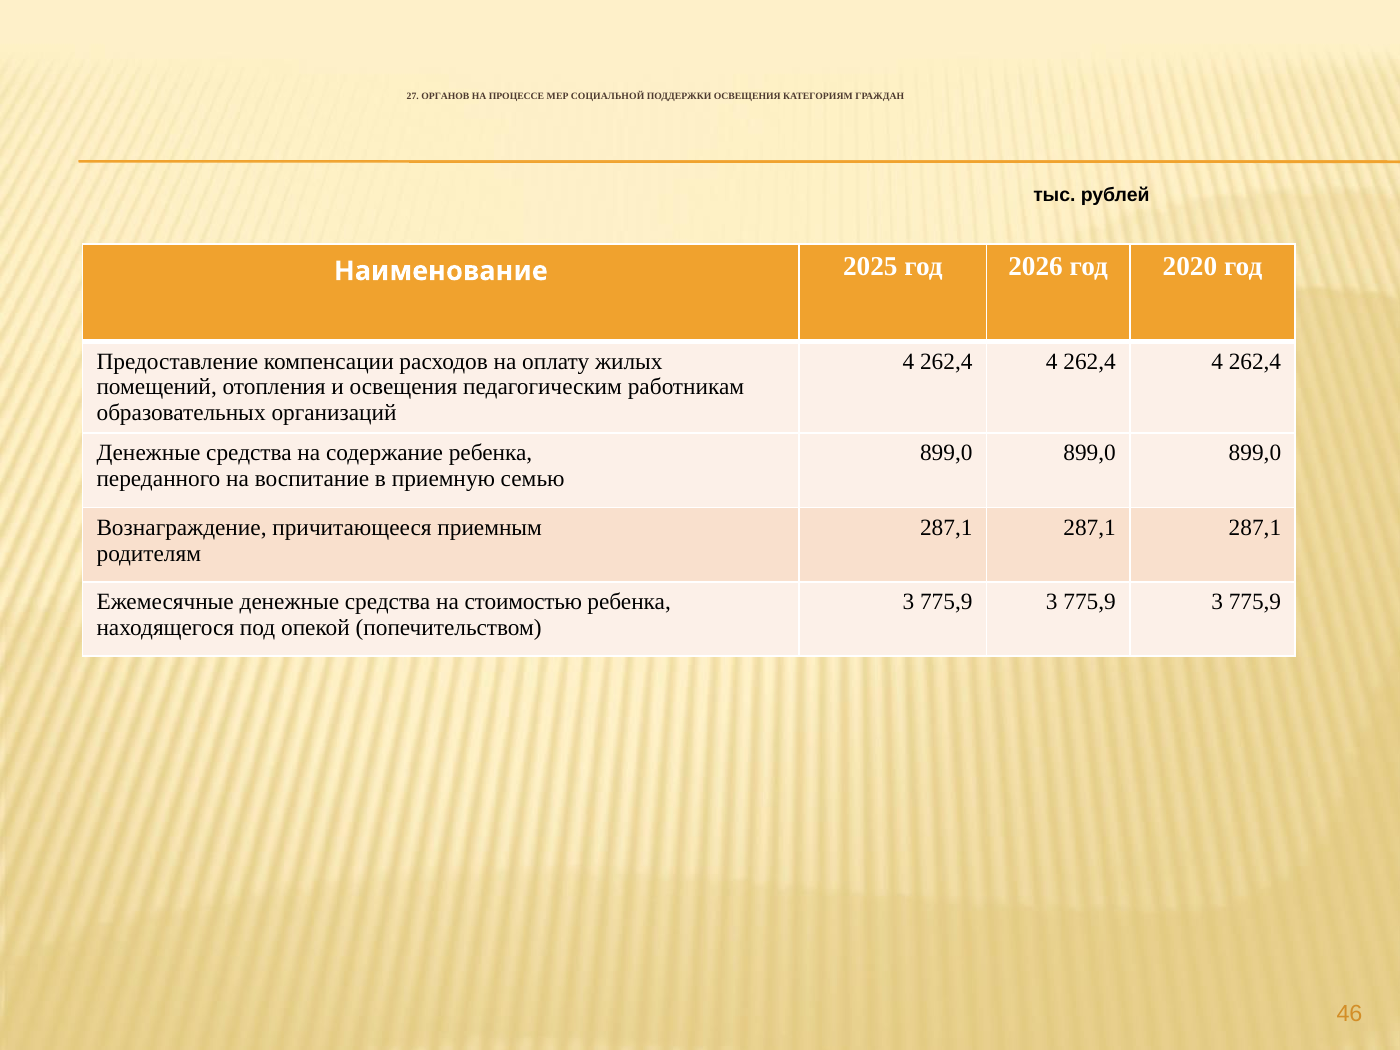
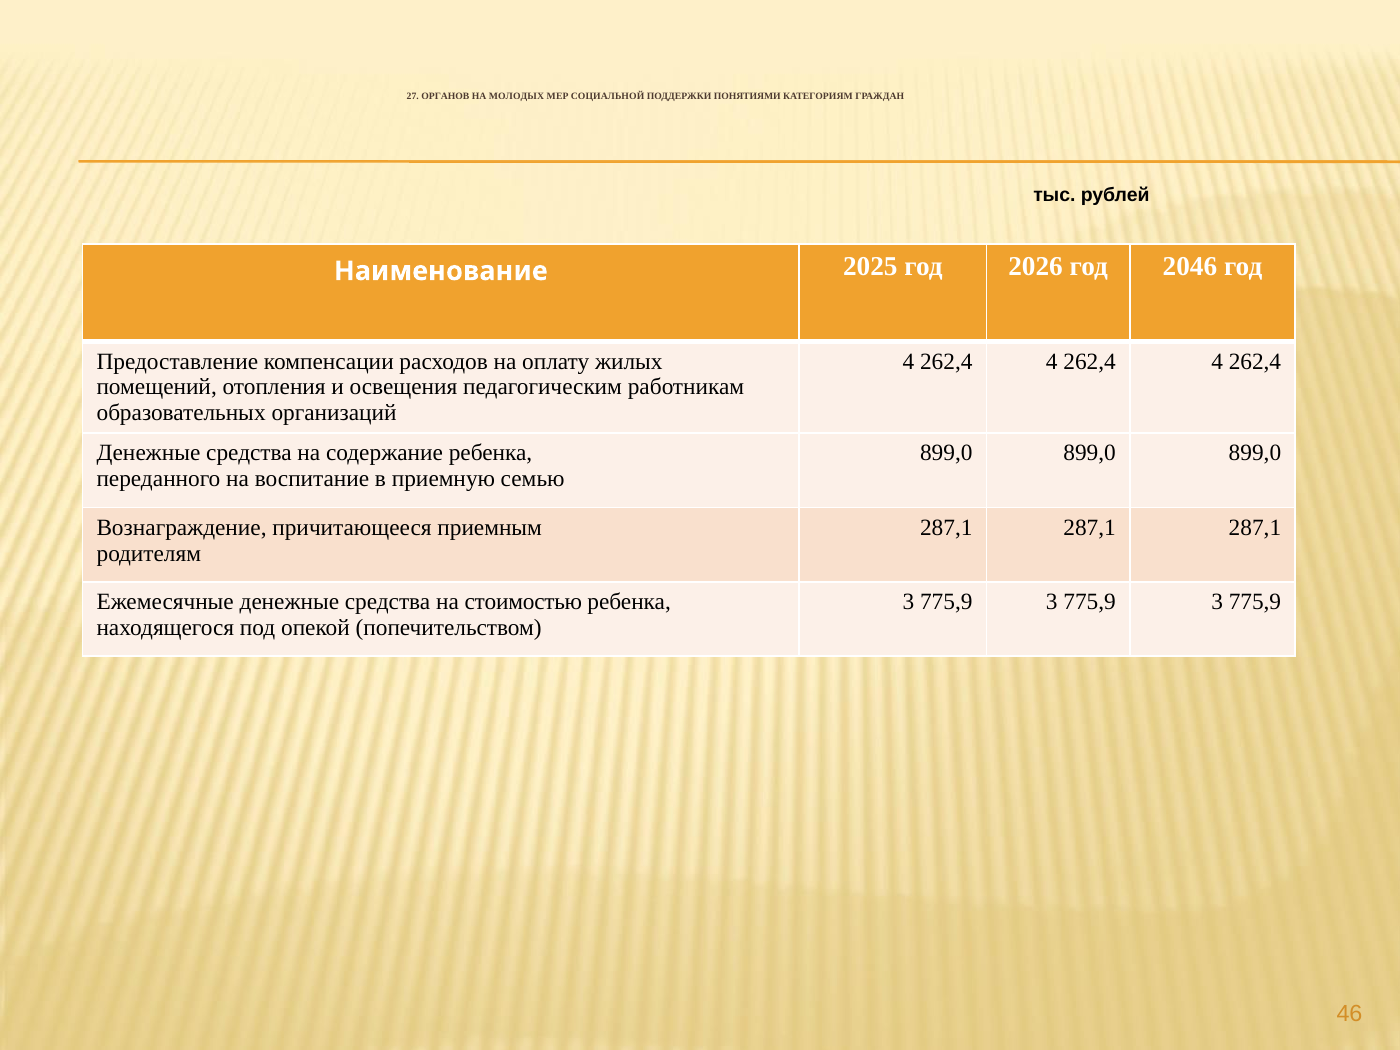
ПРОЦЕССЕ: ПРОЦЕССЕ -> МОЛОДЫХ
ПОДДЕРЖКИ ОСВЕЩЕНИЯ: ОСВЕЩЕНИЯ -> ПОНЯТИЯМИ
2020: 2020 -> 2046
